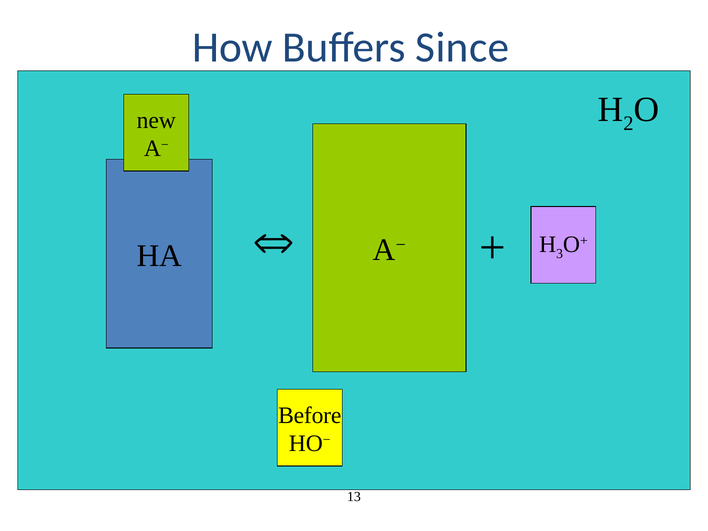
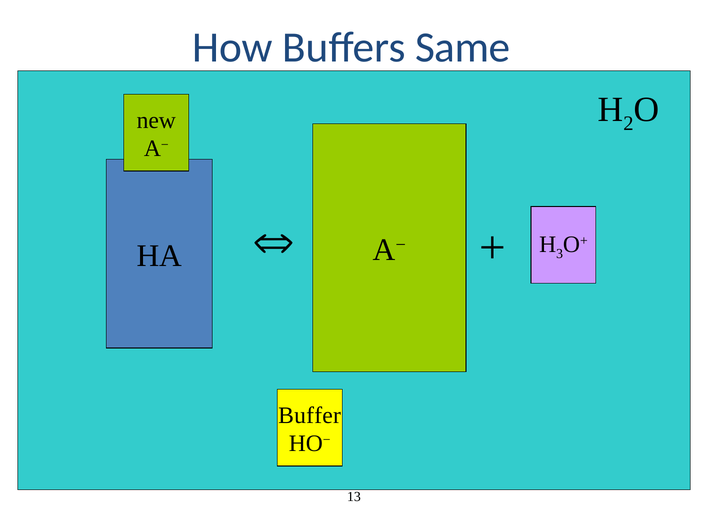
Since: Since -> Same
Before: Before -> Buffer
